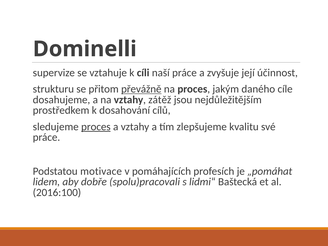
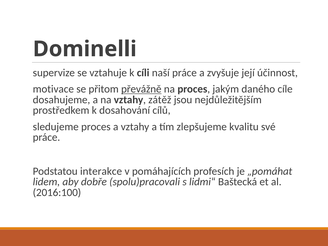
strukturu: strukturu -> motivace
proces at (96, 127) underline: present -> none
motivace: motivace -> interakce
